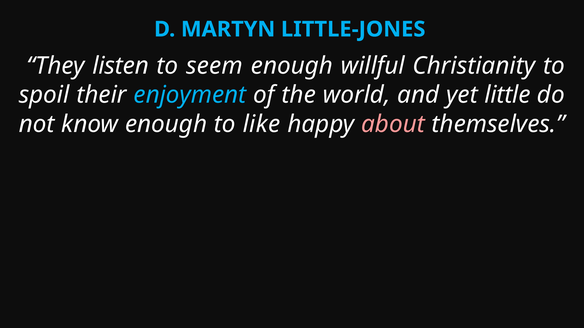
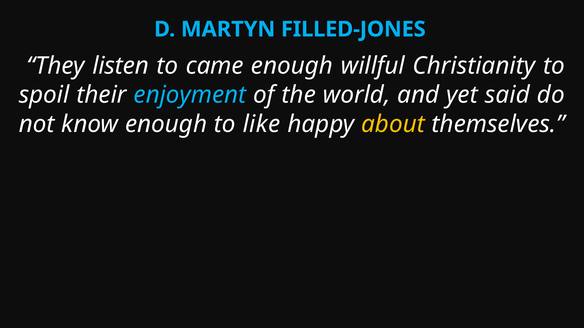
LITTLE-JONES: LITTLE-JONES -> FILLED-JONES
seem: seem -> came
little: little -> said
about colour: pink -> yellow
